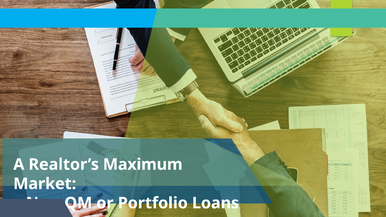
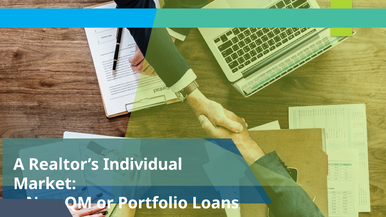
Maximum: Maximum -> Individual
